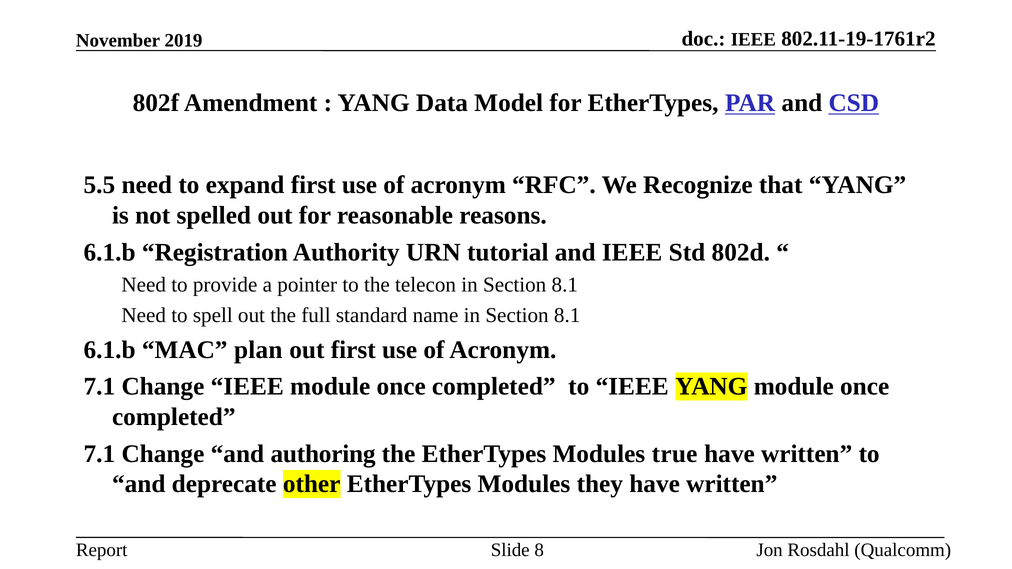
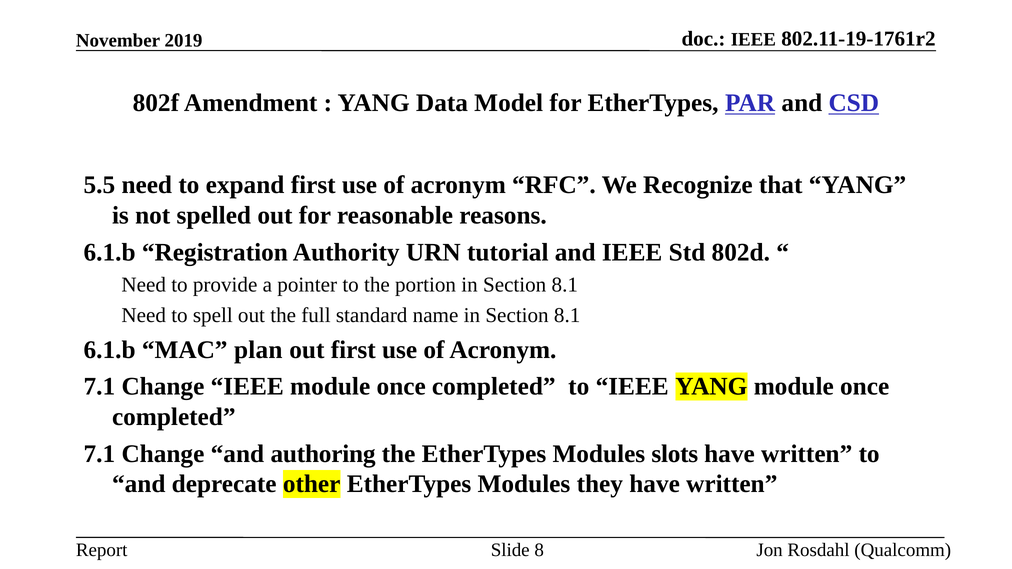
telecon: telecon -> portion
true: true -> slots
